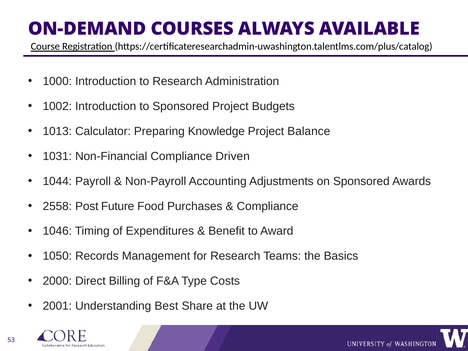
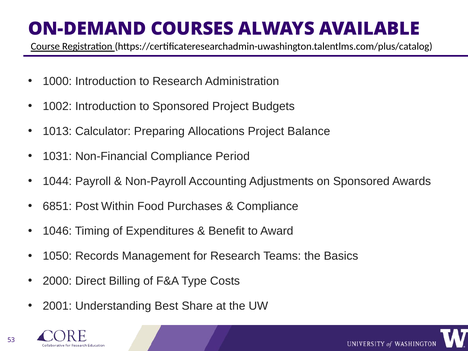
Knowledge: Knowledge -> Allocations
Driven: Driven -> Period
2558: 2558 -> 6851
Future: Future -> Within
